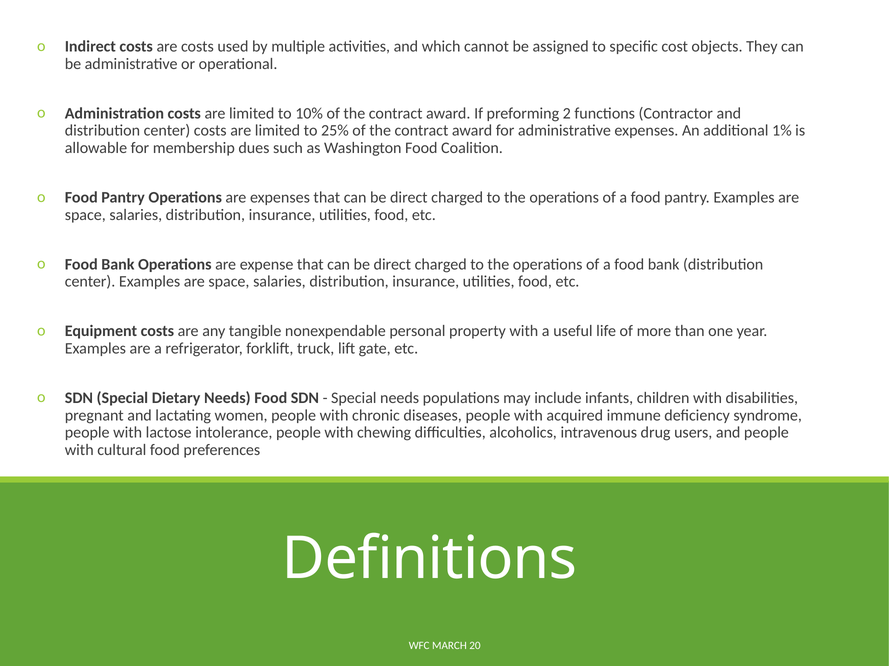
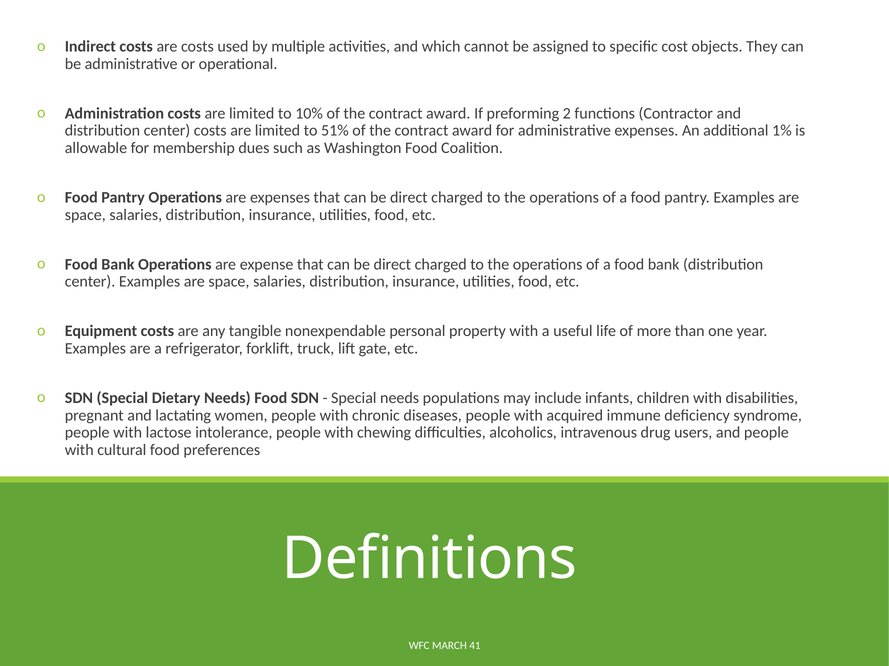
25%: 25% -> 51%
20: 20 -> 41
